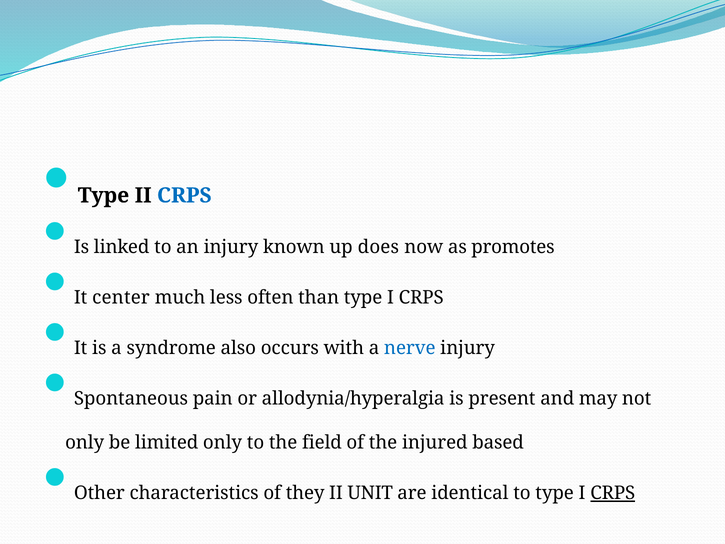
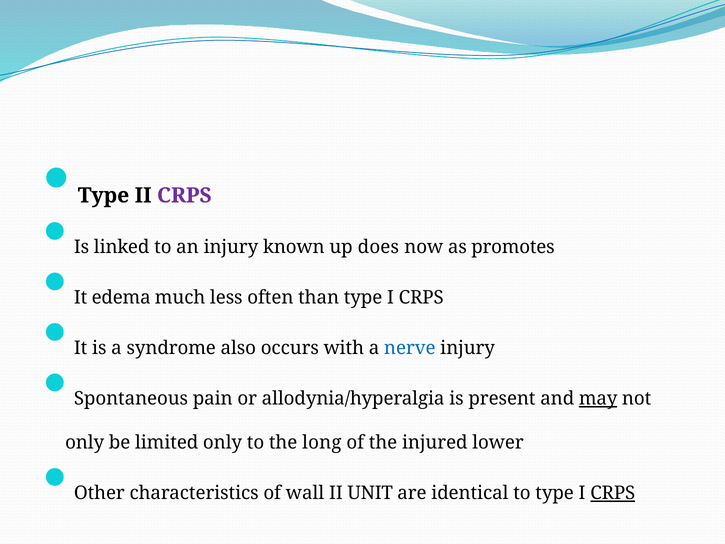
CRPS at (184, 195) colour: blue -> purple
center: center -> edema
may underline: none -> present
field: field -> long
based: based -> lower
they: they -> wall
